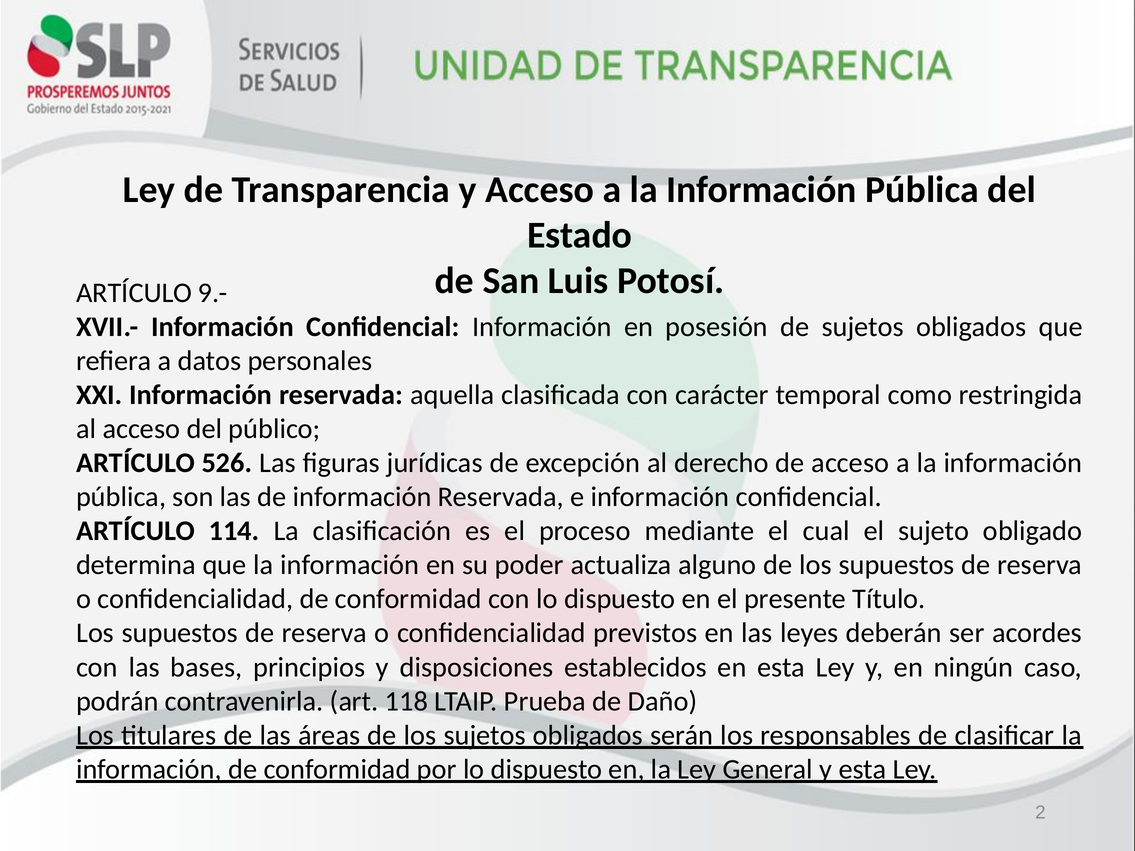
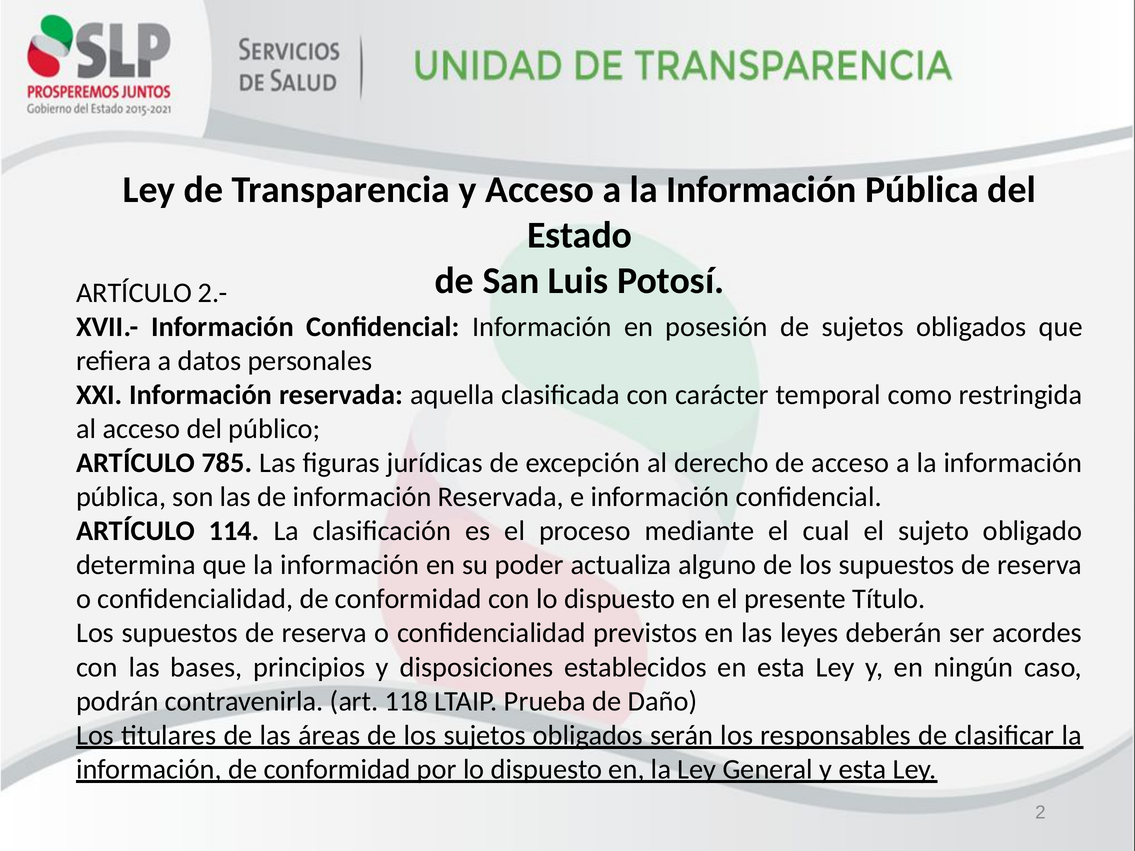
9.-: 9.- -> 2.-
526: 526 -> 785
